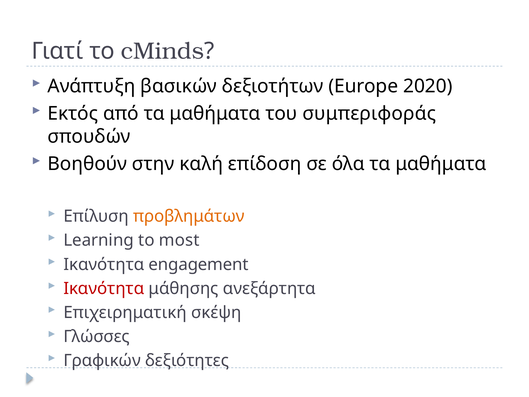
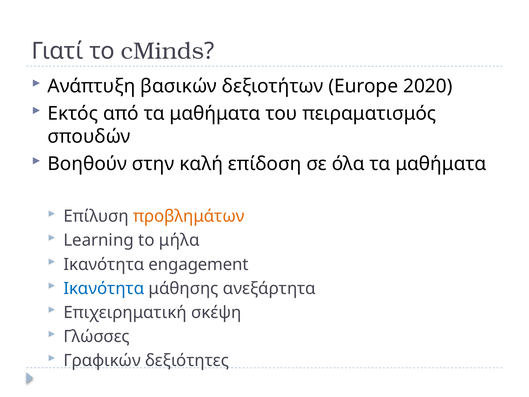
συμπεριφοράς: συμπεριφοράς -> πειραματισμός
most: most -> μήλα
Ικανότητα at (104, 288) colour: red -> blue
